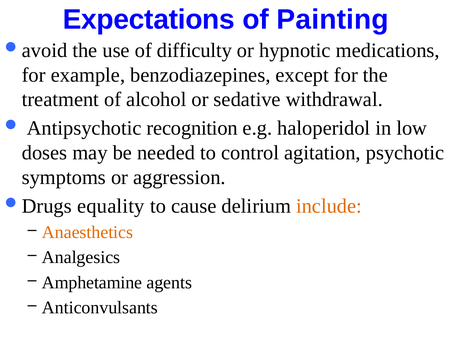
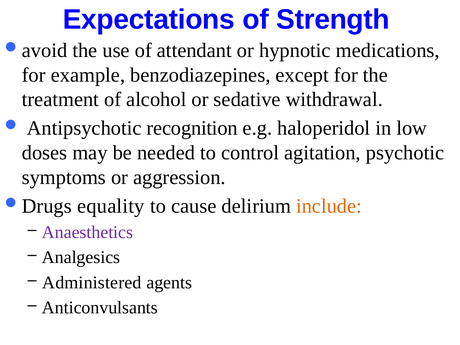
Painting: Painting -> Strength
difficulty: difficulty -> attendant
Anaesthetics colour: orange -> purple
Amphetamine: Amphetamine -> Administered
